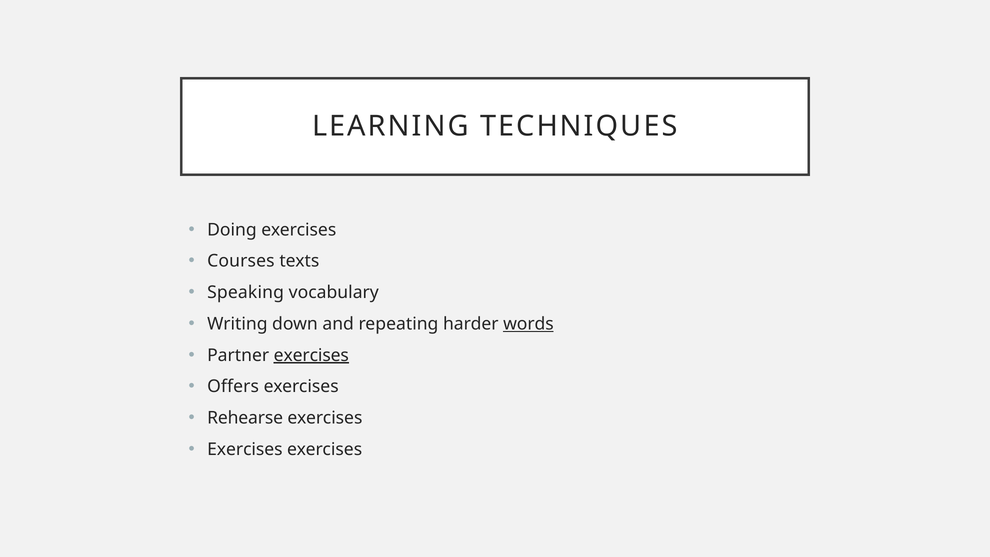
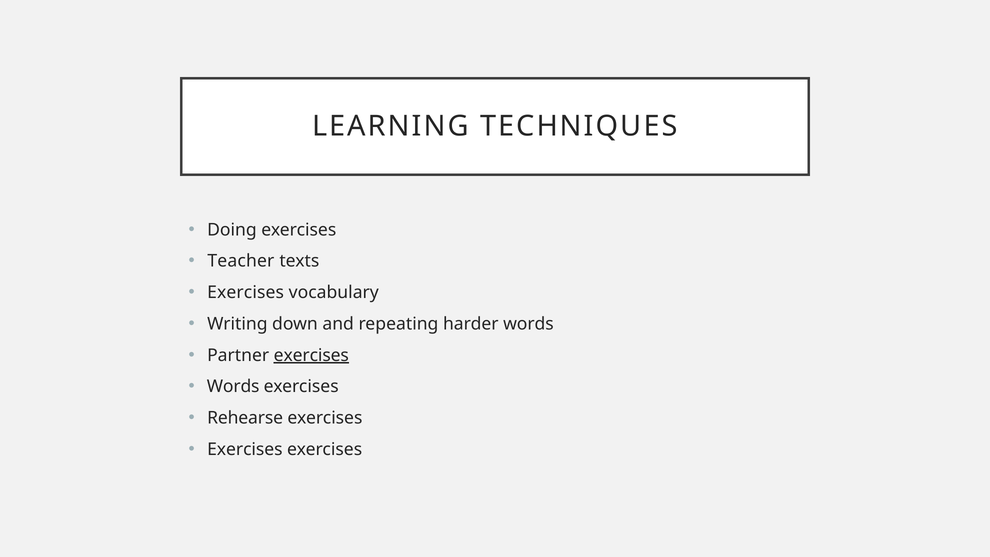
Courses: Courses -> Teacher
Speaking at (246, 292): Speaking -> Exercises
words at (528, 324) underline: present -> none
Offers at (233, 387): Offers -> Words
